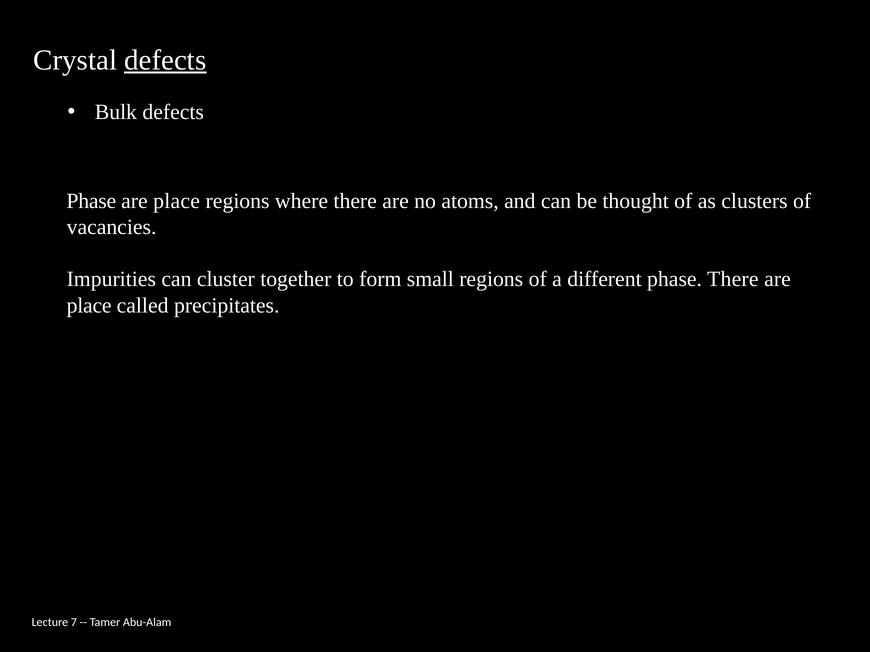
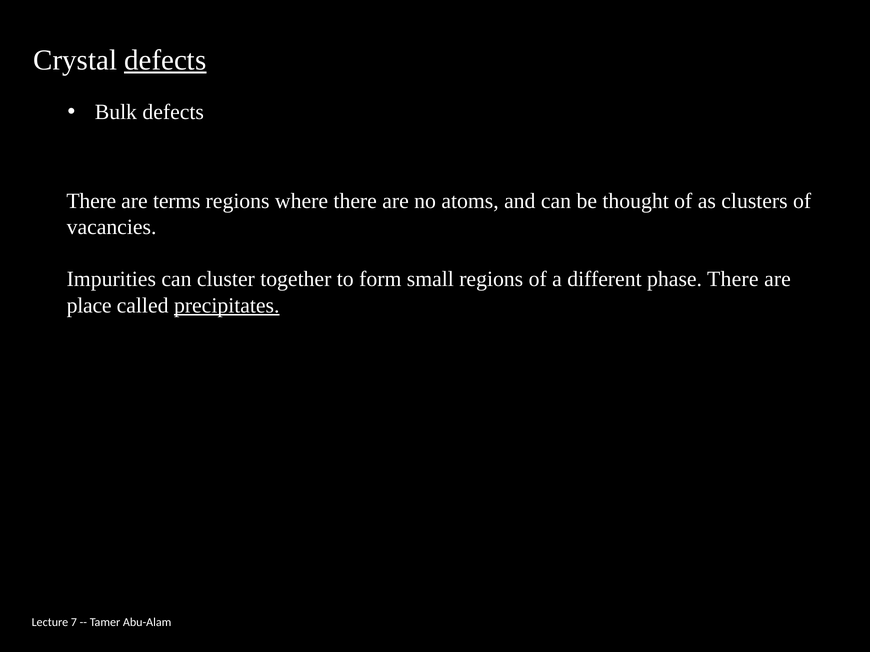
Phase at (91, 201): Phase -> There
place at (177, 201): place -> terms
precipitates underline: none -> present
